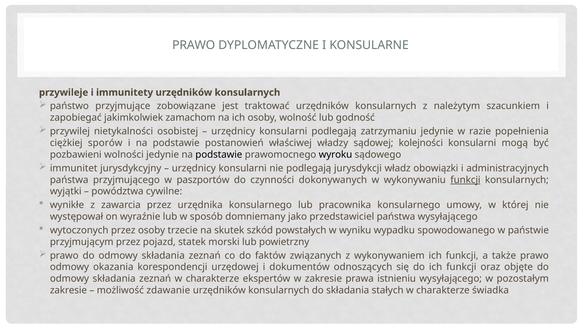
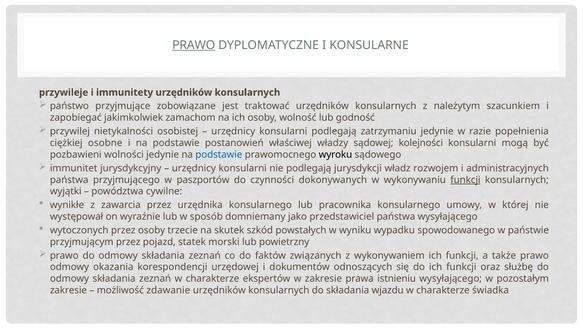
PRAWO at (194, 45) underline: none -> present
sporów: sporów -> osobne
podstawie at (219, 155) colour: black -> blue
obowiązki: obowiązki -> rozwojem
objęte: objęte -> służbę
stałych: stałych -> wjazdu
